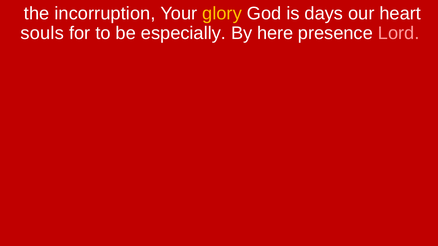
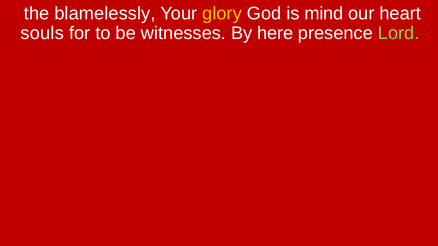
incorruption: incorruption -> blamelessly
days: days -> mind
especially: especially -> witnesses
Lord colour: pink -> light green
